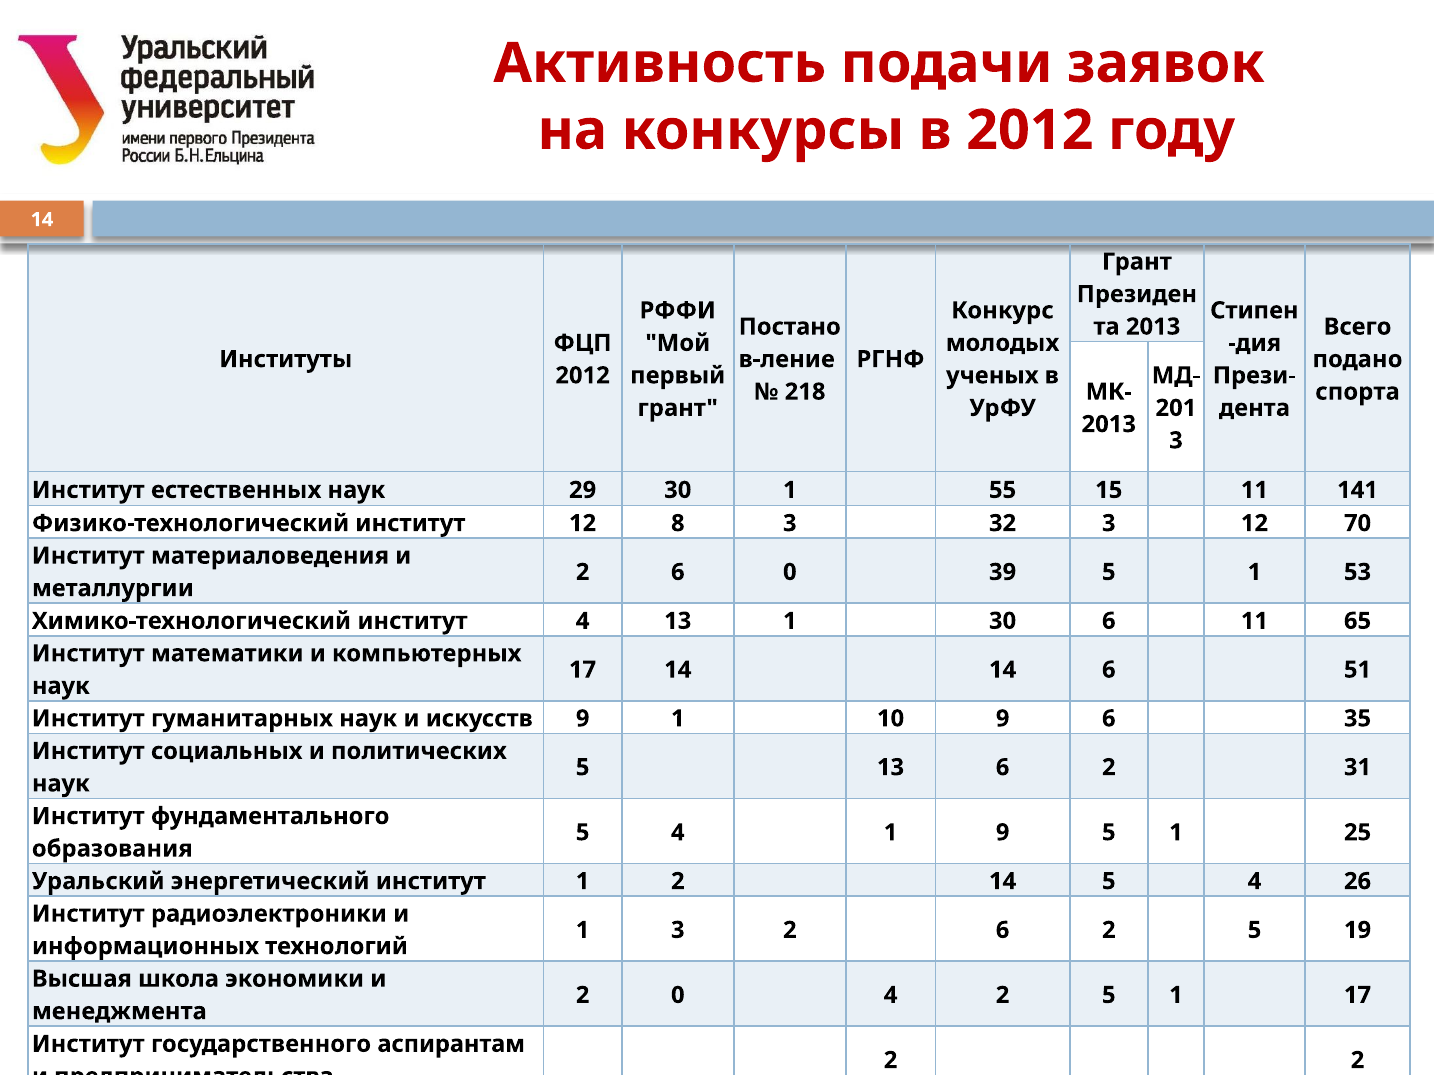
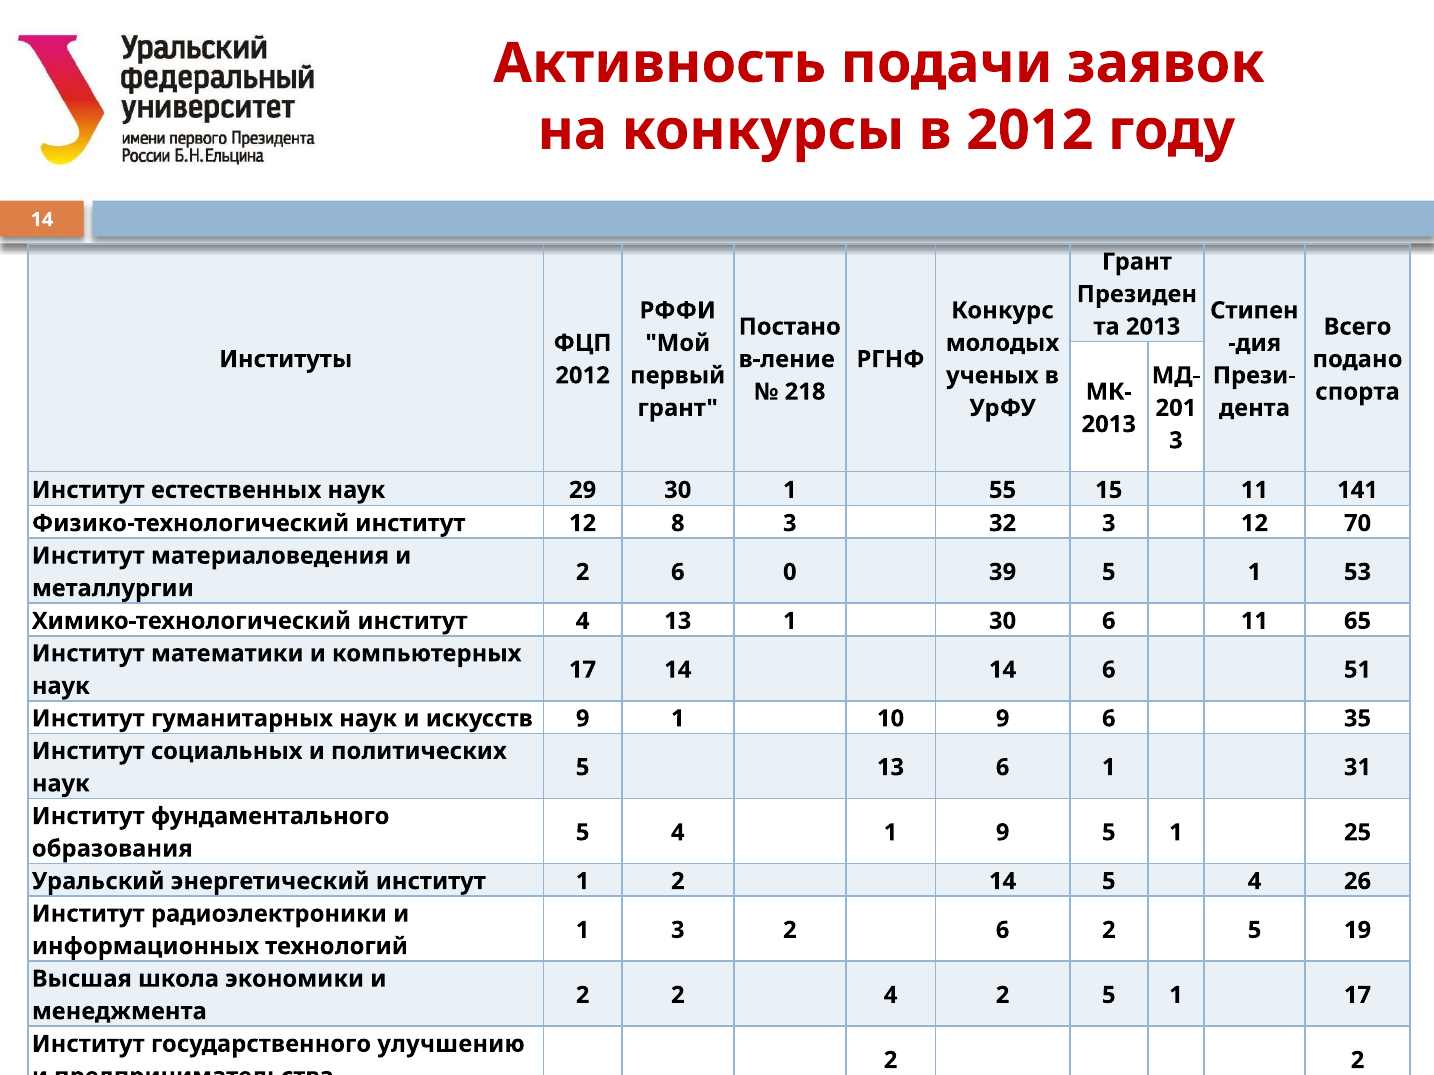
13 6 2: 2 -> 1
0 at (678, 996): 0 -> 2
аспирантам: аспирантам -> улучшению
